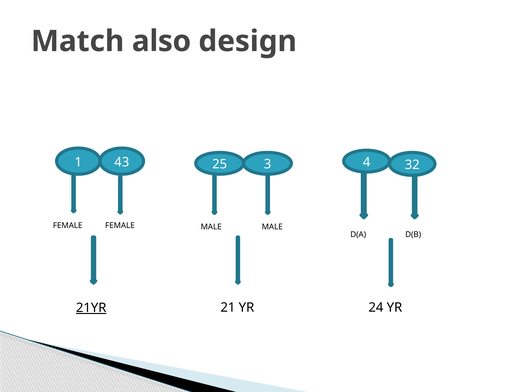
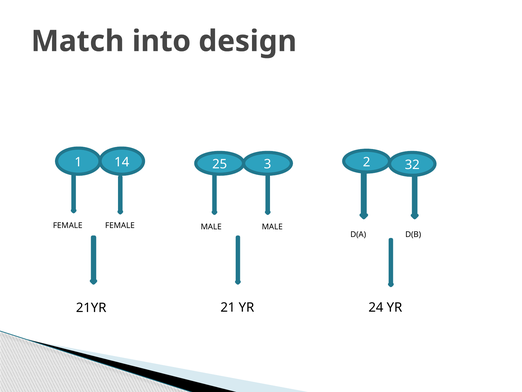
also: also -> into
43: 43 -> 14
4: 4 -> 2
21YR underline: present -> none
